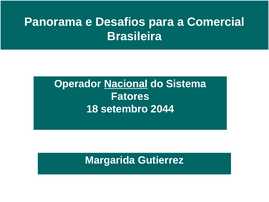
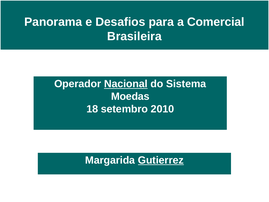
Fatores: Fatores -> Moedas
2044: 2044 -> 2010
Gutierrez underline: none -> present
